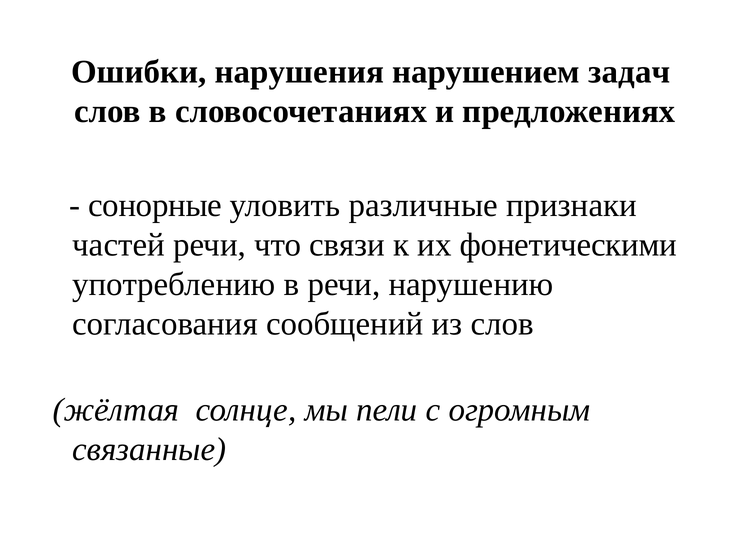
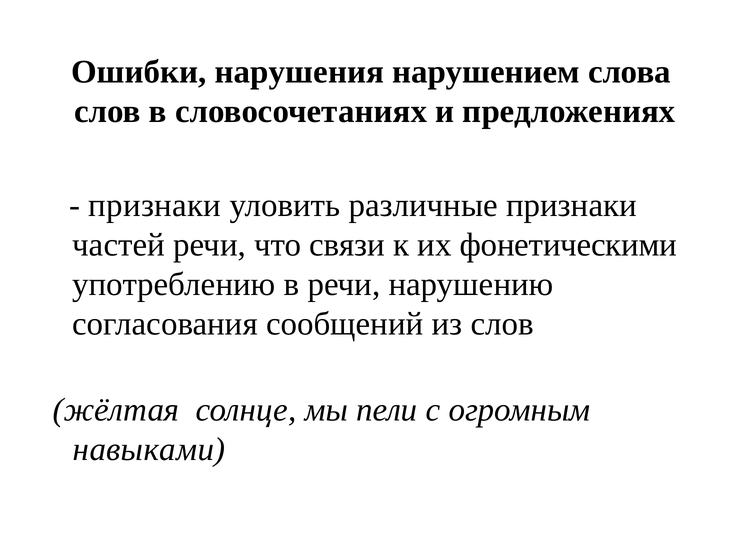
задач: задач -> слова
сонорные at (155, 206): сонорные -> признаки
связанные: связанные -> навыками
